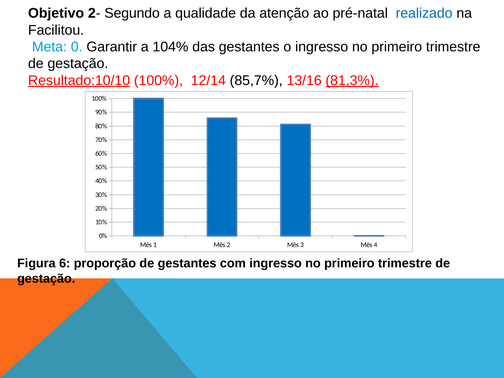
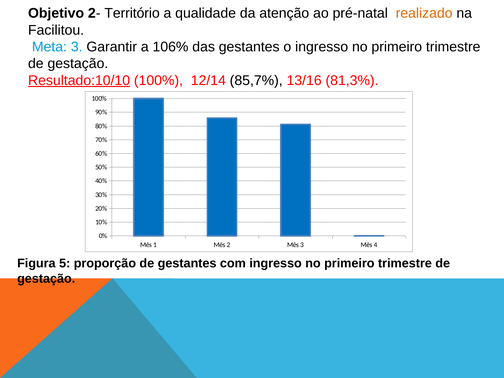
Segundo: Segundo -> Território
realizado colour: blue -> orange
Meta 0: 0 -> 3
104%: 104% -> 106%
81,3% underline: present -> none
6: 6 -> 5
